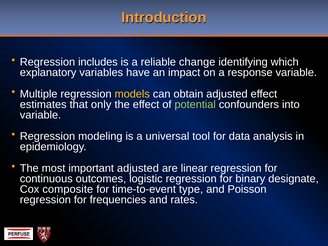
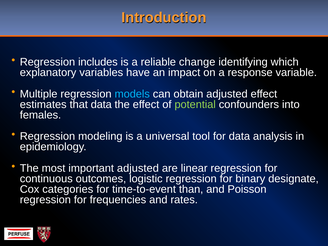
models colour: yellow -> light blue
that only: only -> data
variable at (40, 115): variable -> females
composite: composite -> categories
type: type -> than
